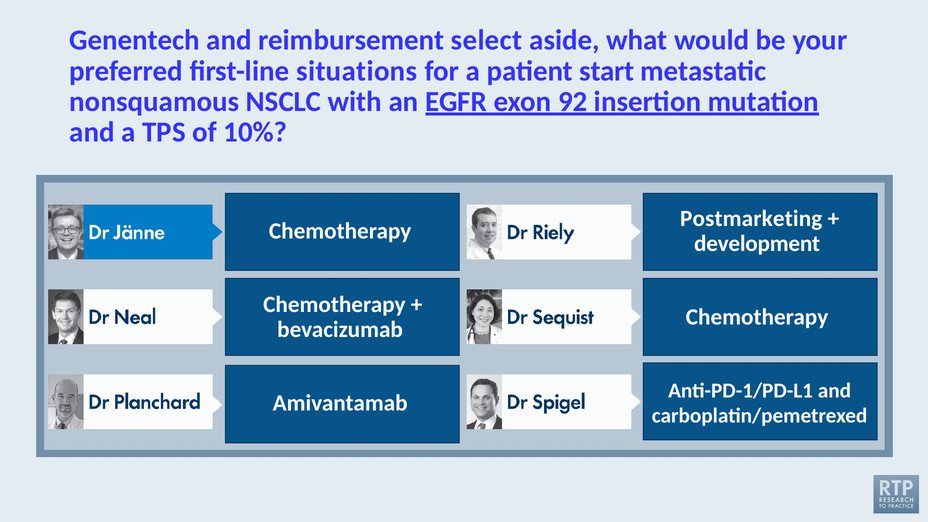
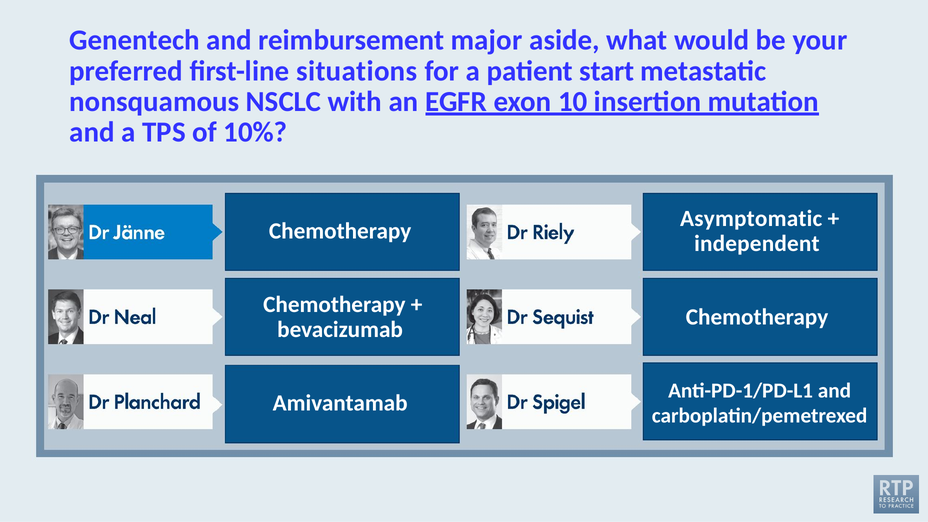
select: select -> major
92: 92 -> 10
Postmarketing: Postmarketing -> Asymptomatic
development: development -> independent
